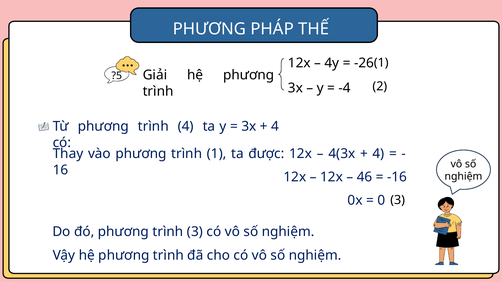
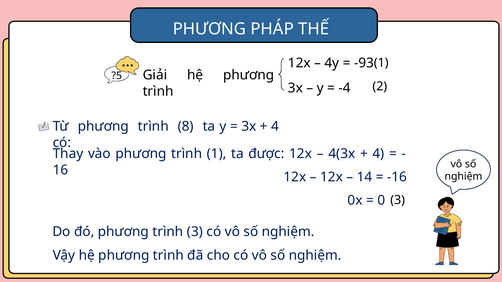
-26: -26 -> -93
trình 4: 4 -> 8
46: 46 -> 14
